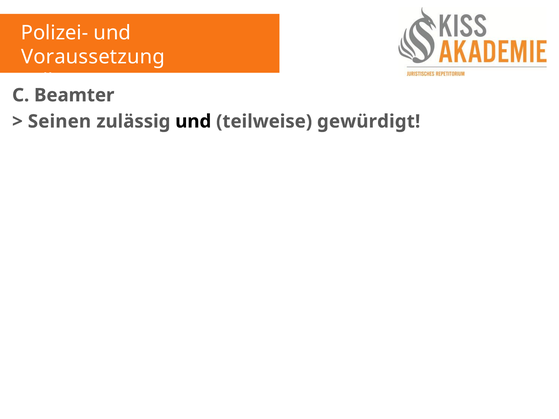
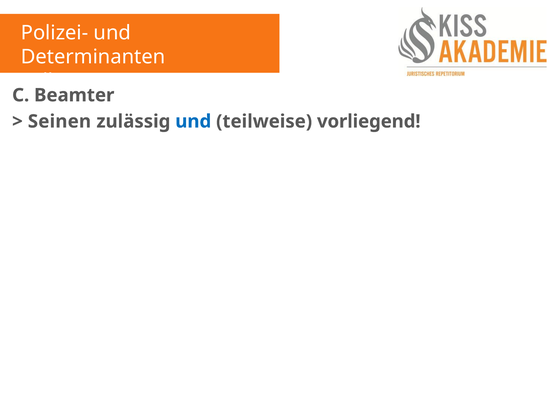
Voraussetzung: Voraussetzung -> Determinanten
und at (193, 121) colour: black -> blue
gewürdigt: gewürdigt -> vorliegend
